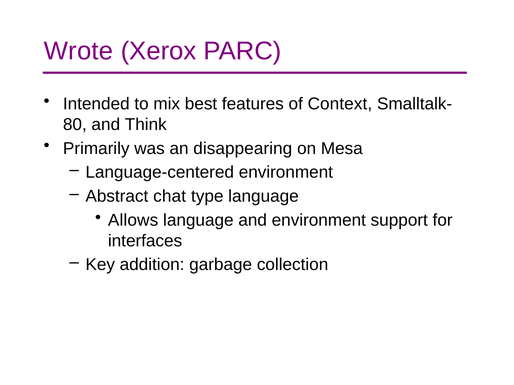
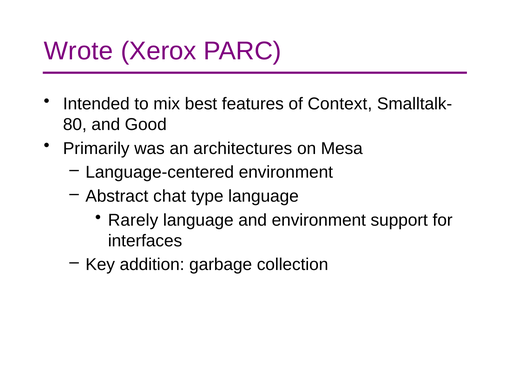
Think: Think -> Good
disappearing: disappearing -> architectures
Allows: Allows -> Rarely
